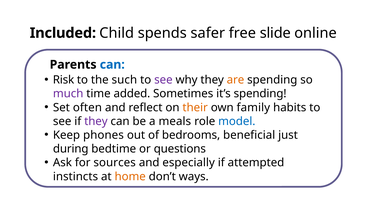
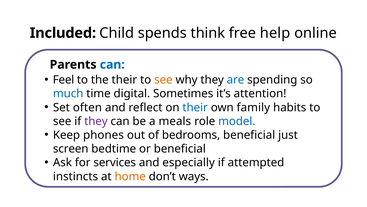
safer: safer -> think
slide: slide -> help
Risk: Risk -> Feel
the such: such -> their
see at (163, 80) colour: purple -> orange
are colour: orange -> blue
much colour: purple -> blue
added: added -> digital
it’s spending: spending -> attention
their at (195, 107) colour: orange -> blue
during: during -> screen
or questions: questions -> beneficial
sources: sources -> services
